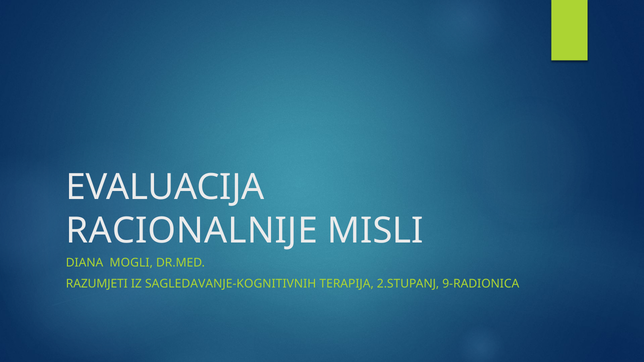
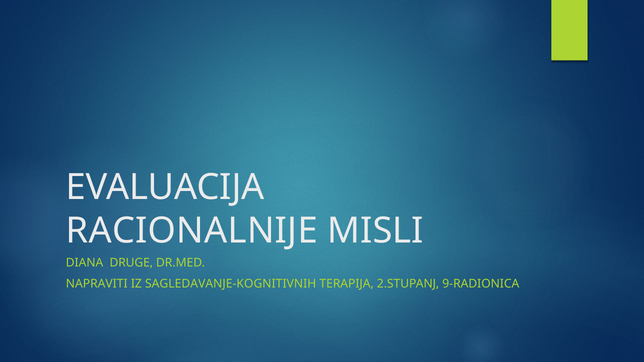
MOGLI: MOGLI -> DRUGE
RAZUMJETI: RAZUMJETI -> NAPRAVITI
